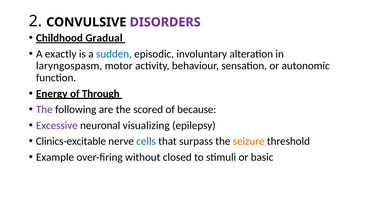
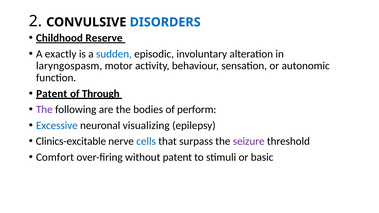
DISORDERS colour: purple -> blue
Gradual: Gradual -> Reserve
Energy at (52, 94): Energy -> Patent
scored: scored -> bodies
because: because -> perform
Excessive colour: purple -> blue
seizure colour: orange -> purple
Example: Example -> Comfort
without closed: closed -> patent
